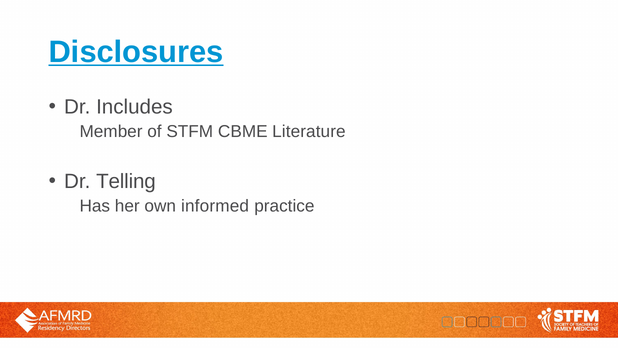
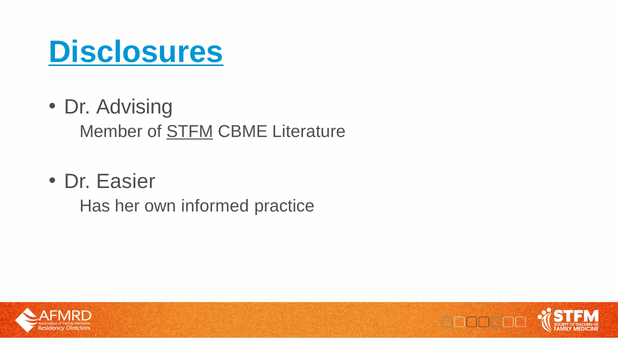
Includes: Includes -> Advising
STFM underline: none -> present
Telling: Telling -> Easier
